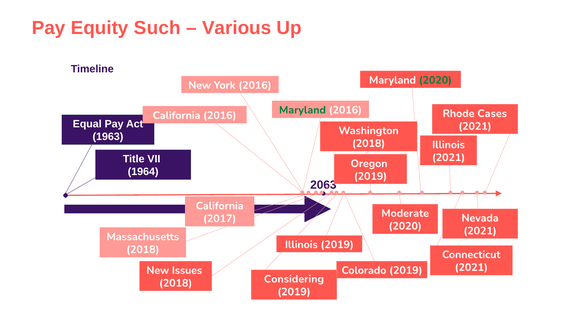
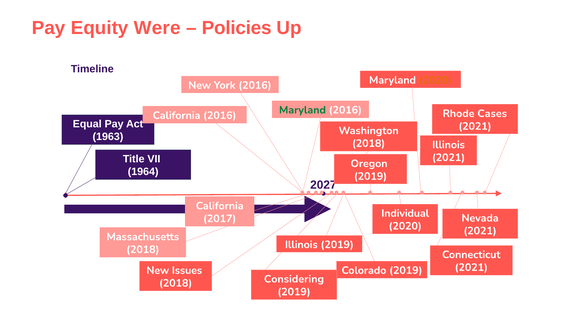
Such: Such -> Were
Various: Various -> Policies
2020 at (435, 80) colour: green -> orange
2063: 2063 -> 2027
Moderate: Moderate -> Individual
